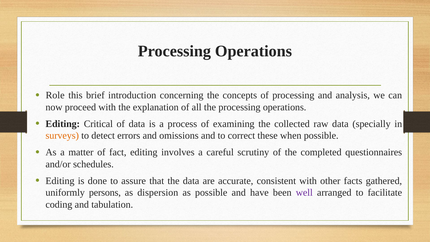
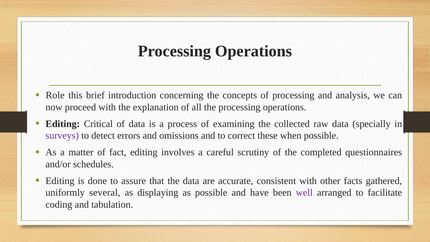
surveys colour: orange -> purple
persons: persons -> several
dispersion: dispersion -> displaying
